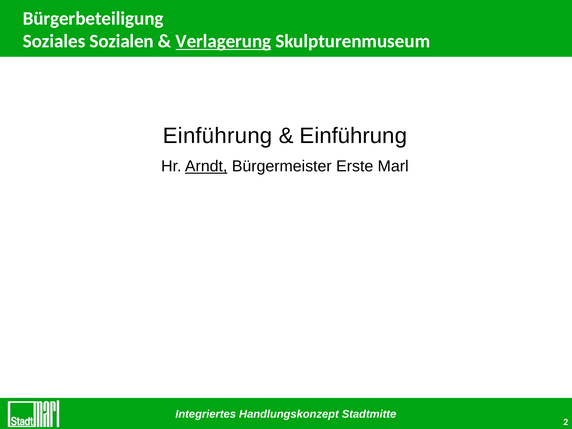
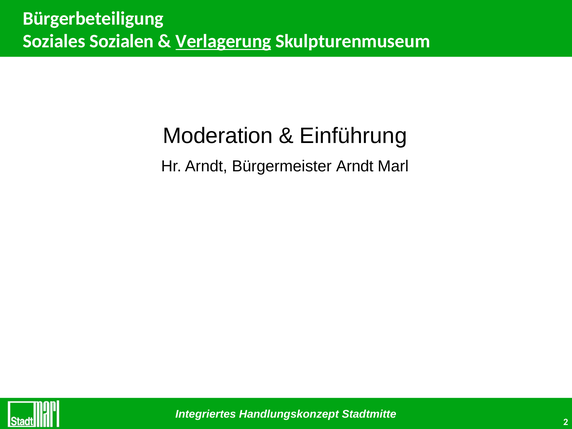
Einführung at (218, 136): Einführung -> Moderation
Arndt at (206, 166) underline: present -> none
Bürgermeister Erste: Erste -> Arndt
